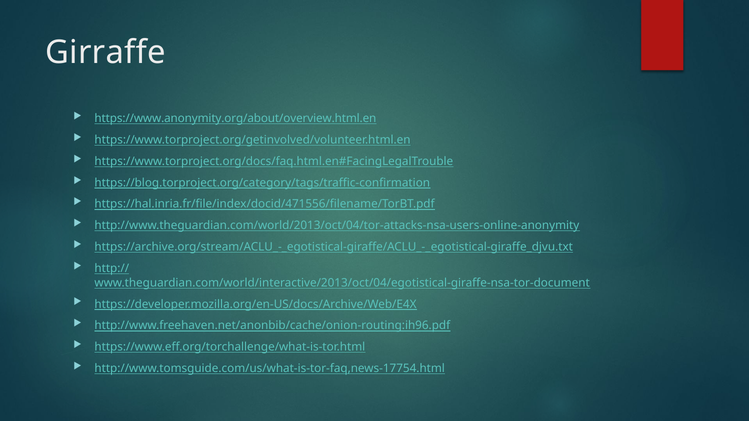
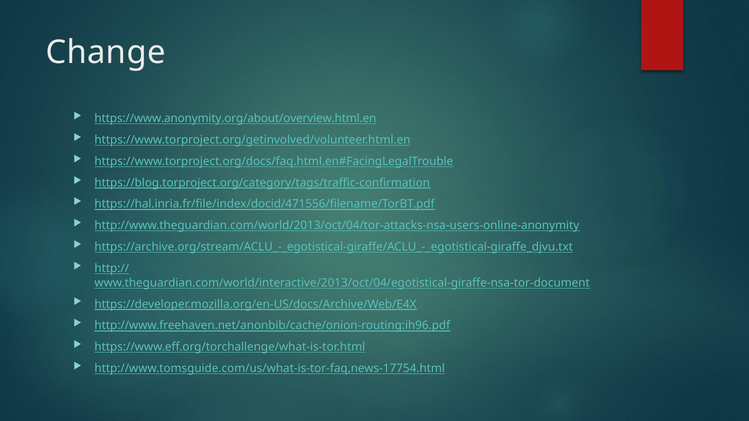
Girraffe: Girraffe -> Change
